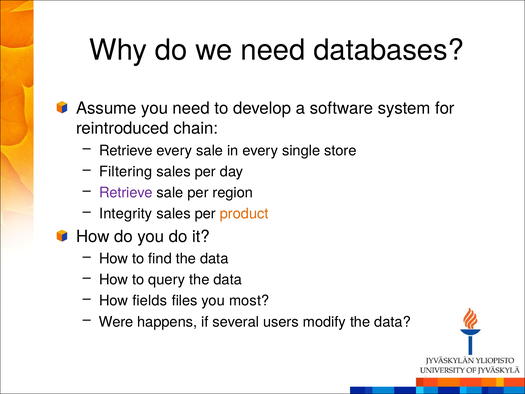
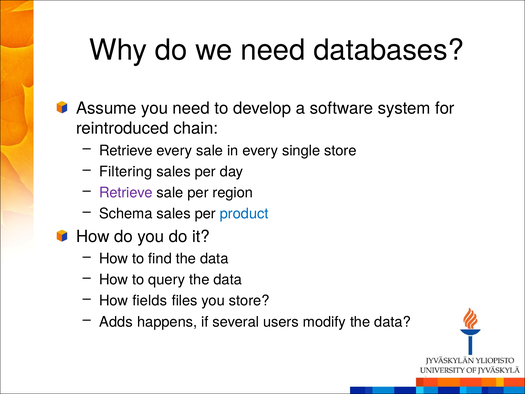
Integrity: Integrity -> Schema
product colour: orange -> blue
you most: most -> store
Were: Were -> Adds
